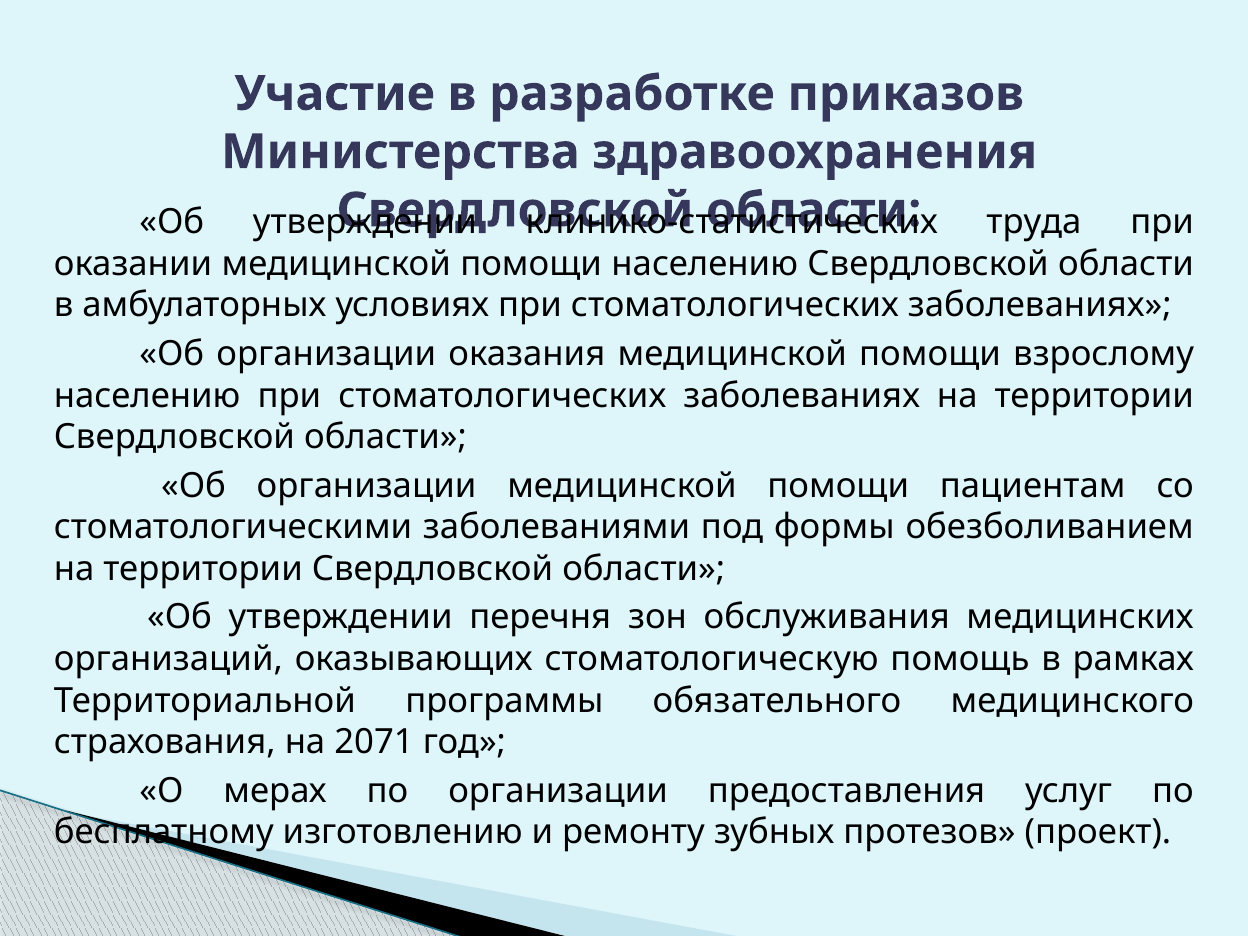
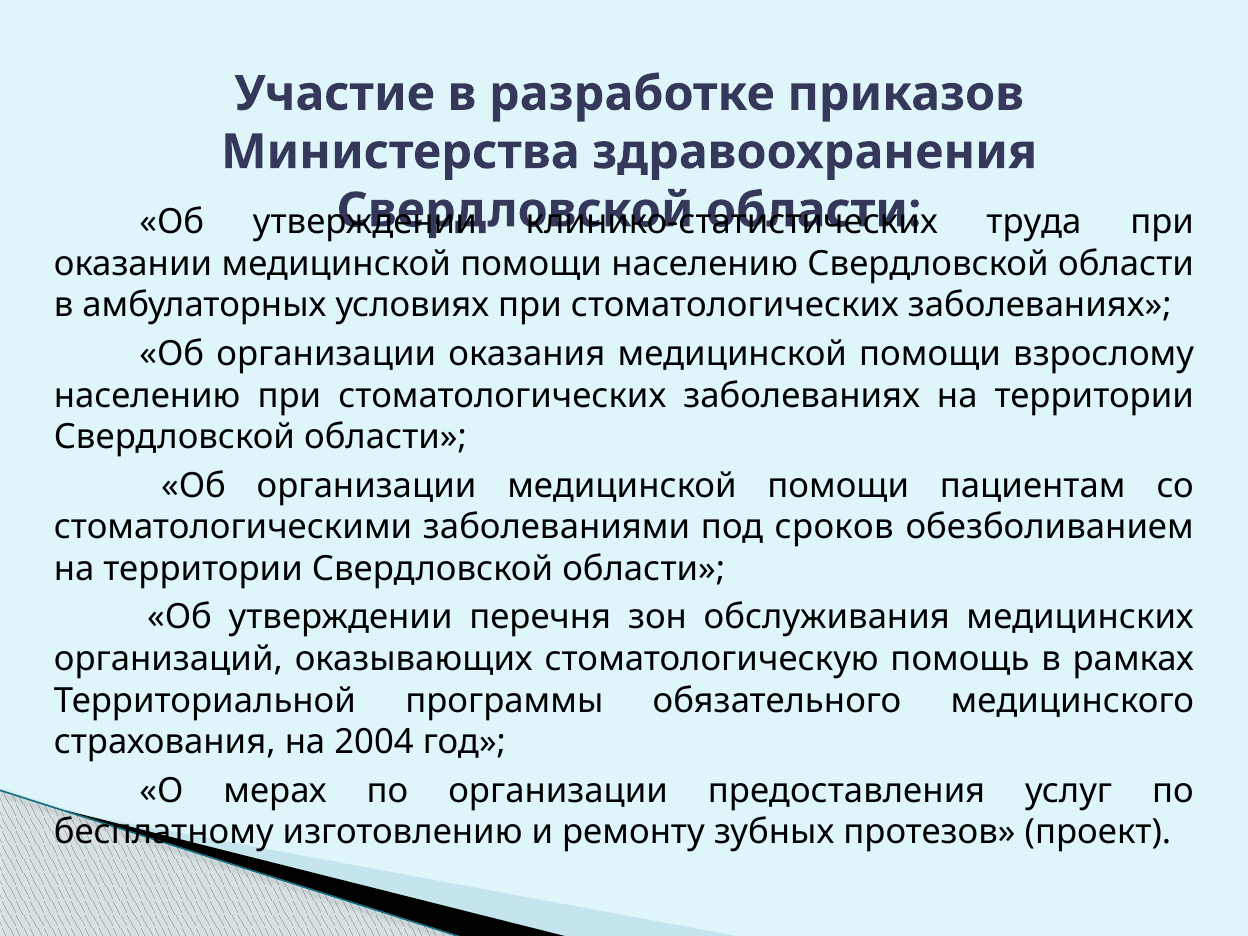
формы: формы -> сроков
2071: 2071 -> 2004
